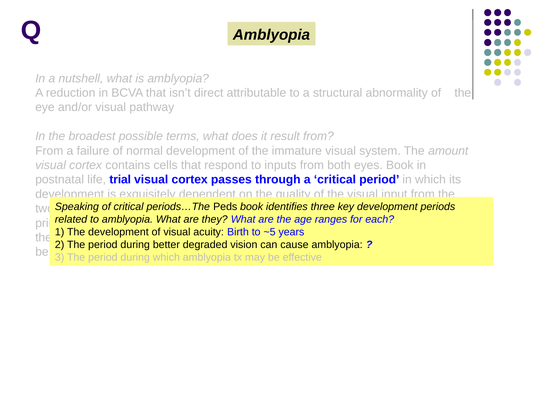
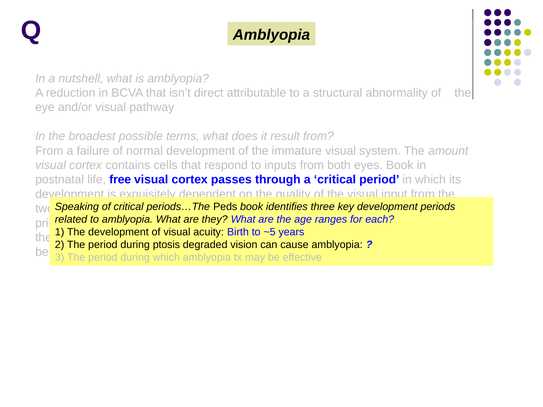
trial: trial -> free
better: better -> ptosis
